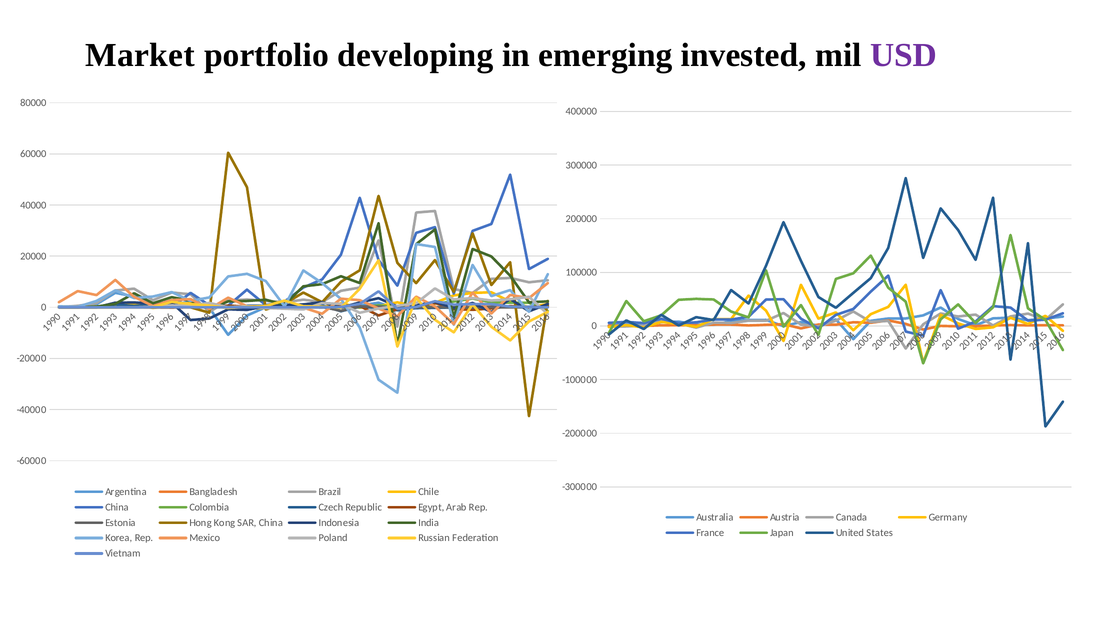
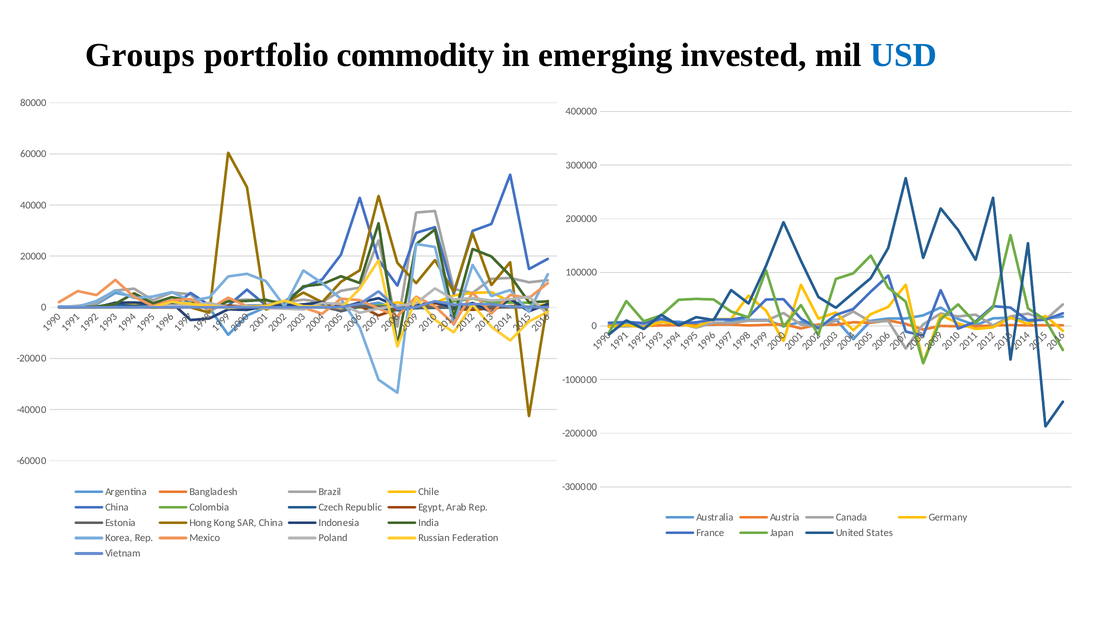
Market: Market -> Groups
developing: developing -> commodity
USD colour: purple -> blue
